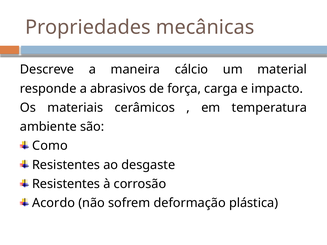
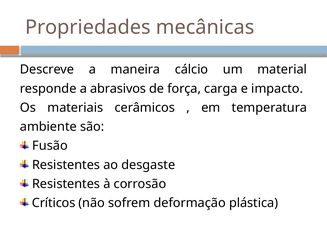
Como: Como -> Fusão
Acordo: Acordo -> Críticos
